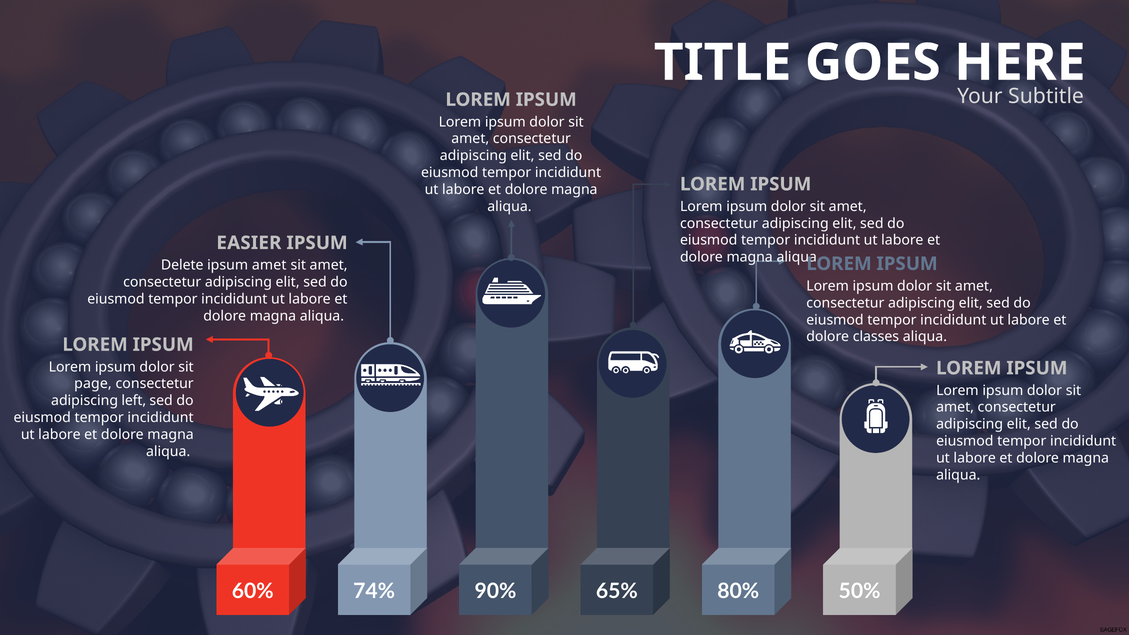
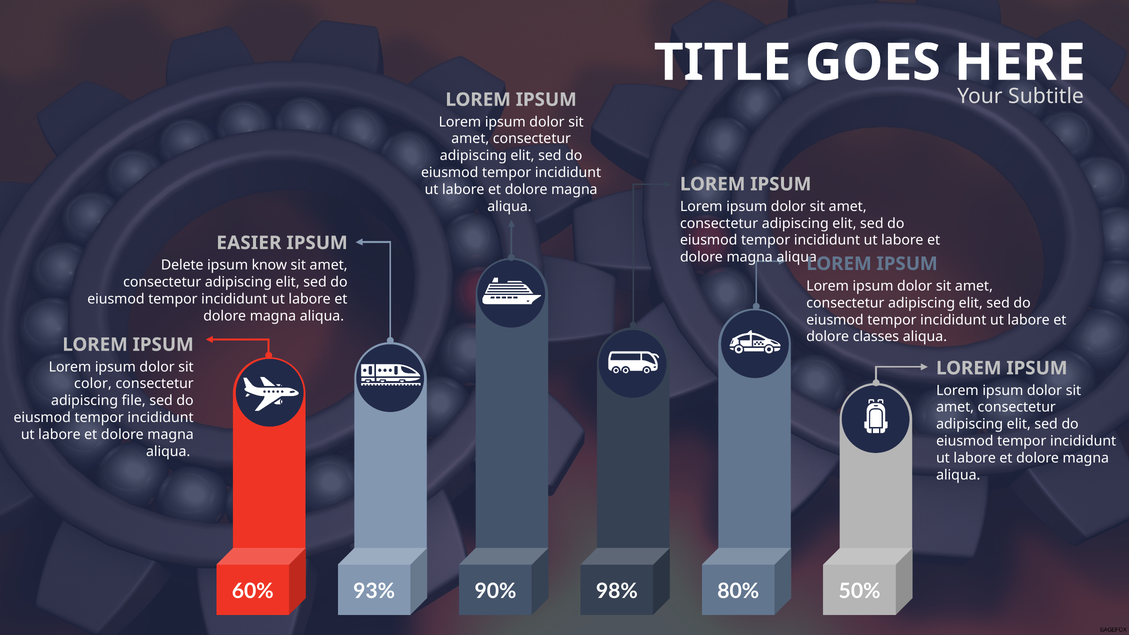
ipsum amet: amet -> know
page: page -> color
left: left -> file
74%: 74% -> 93%
65%: 65% -> 98%
